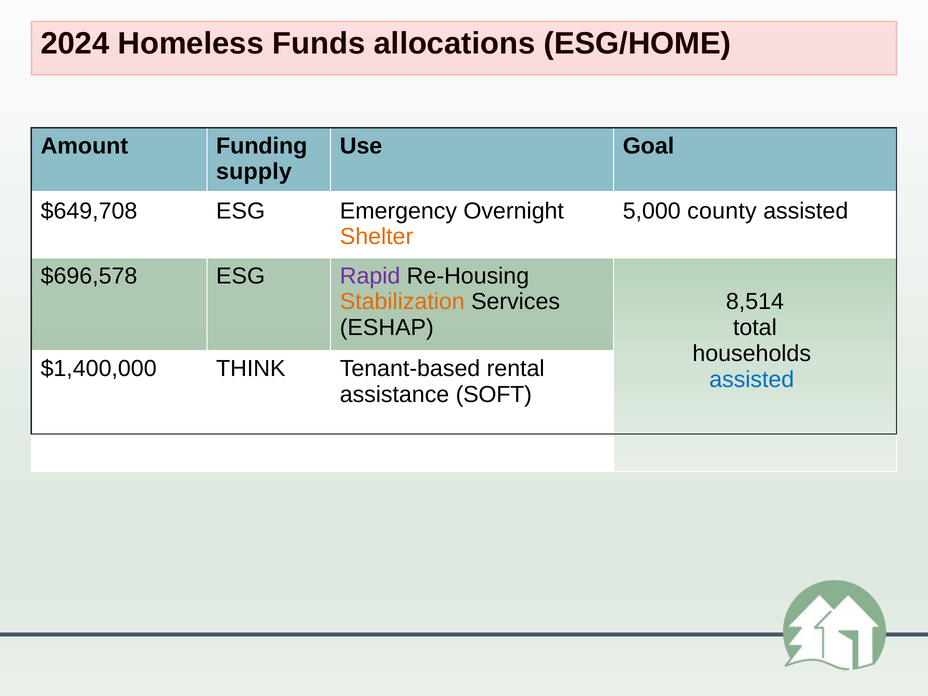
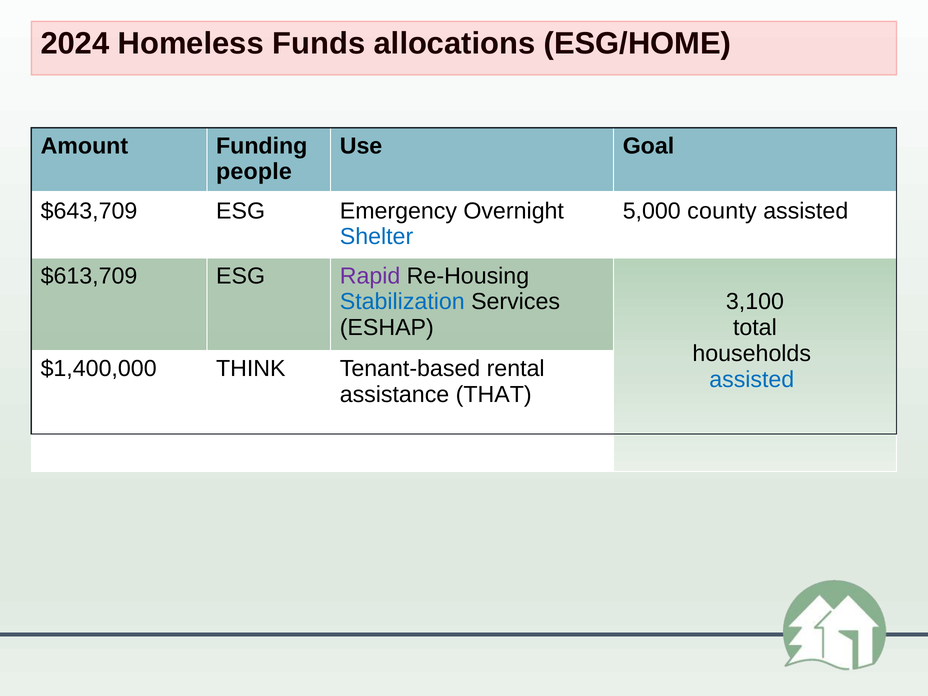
supply: supply -> people
$649,708: $649,708 -> $643,709
Shelter colour: orange -> blue
$696,578: $696,578 -> $613,709
Stabilization colour: orange -> blue
8,514: 8,514 -> 3,100
SOFT: SOFT -> THAT
